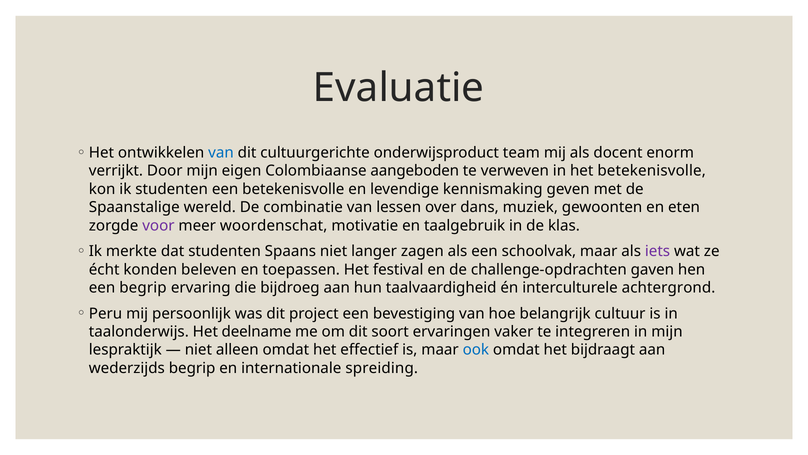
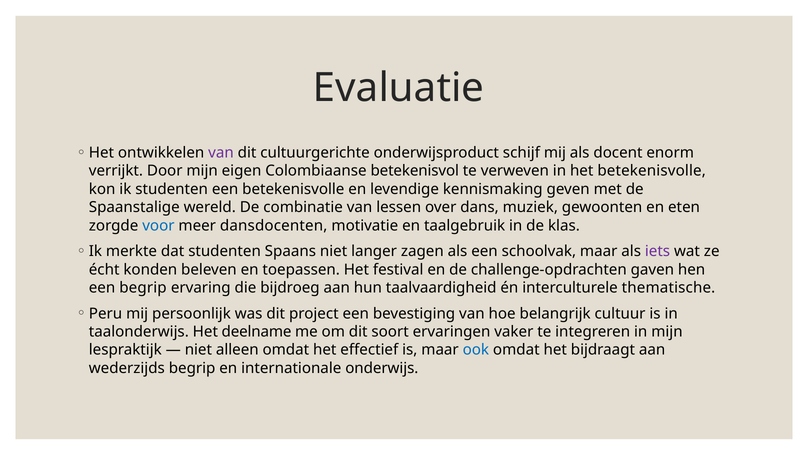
van at (221, 153) colour: blue -> purple
team: team -> schijf
aangeboden: aangeboden -> betekenisvol
voor colour: purple -> blue
woordenschat: woordenschat -> dansdocenten
achtergrond: achtergrond -> thematische
spreiding: spreiding -> onderwijs
